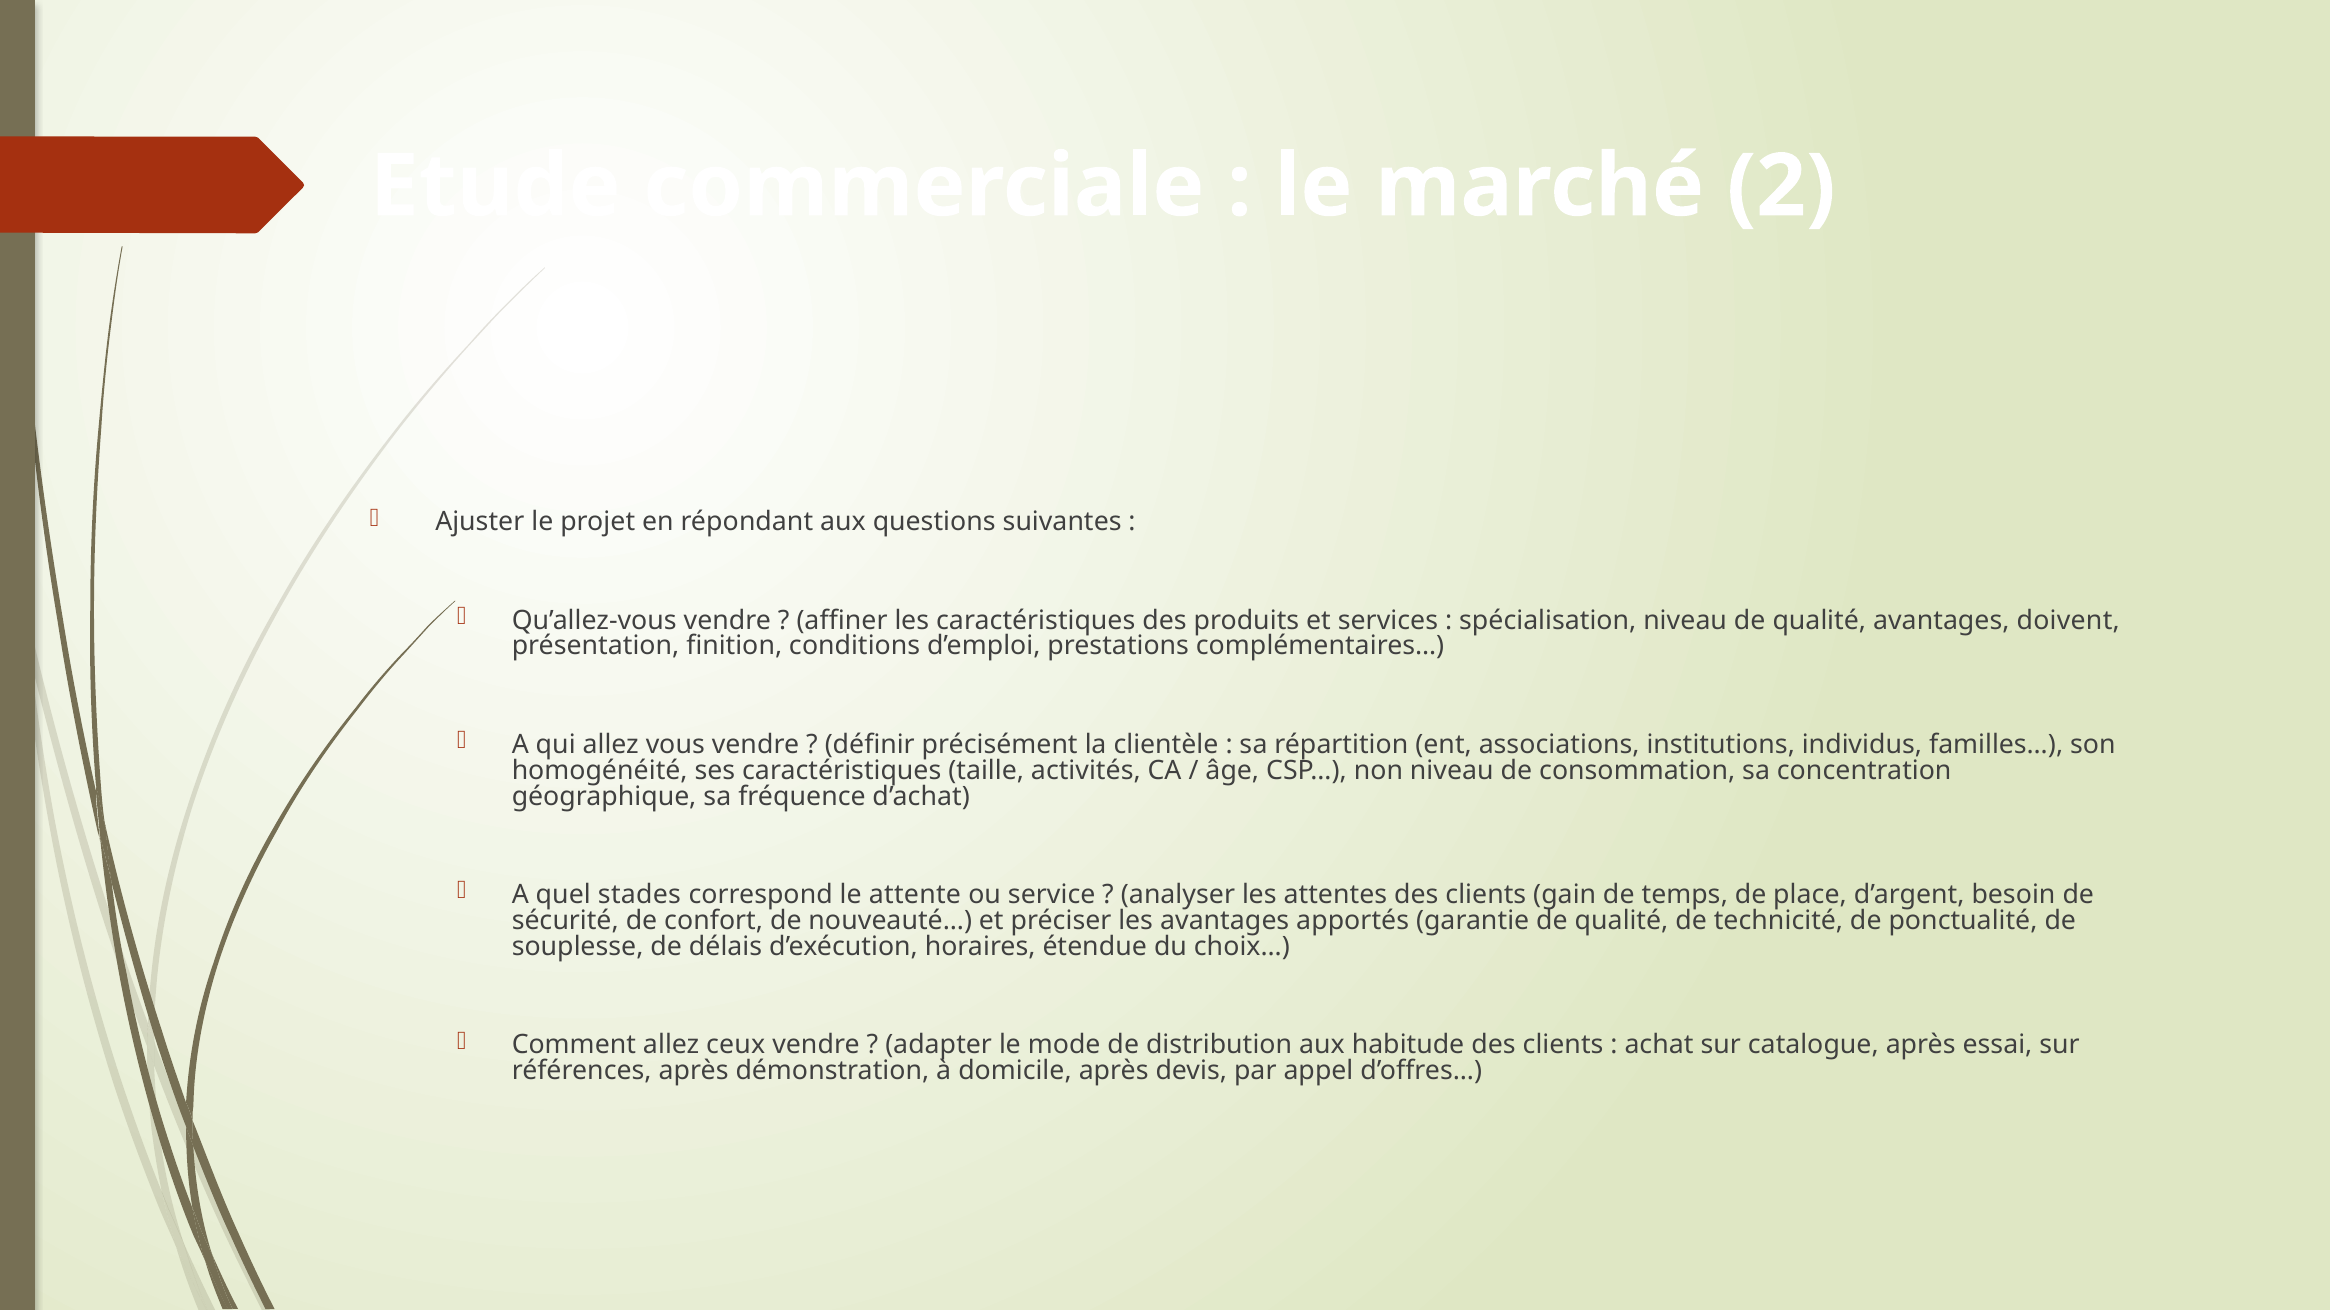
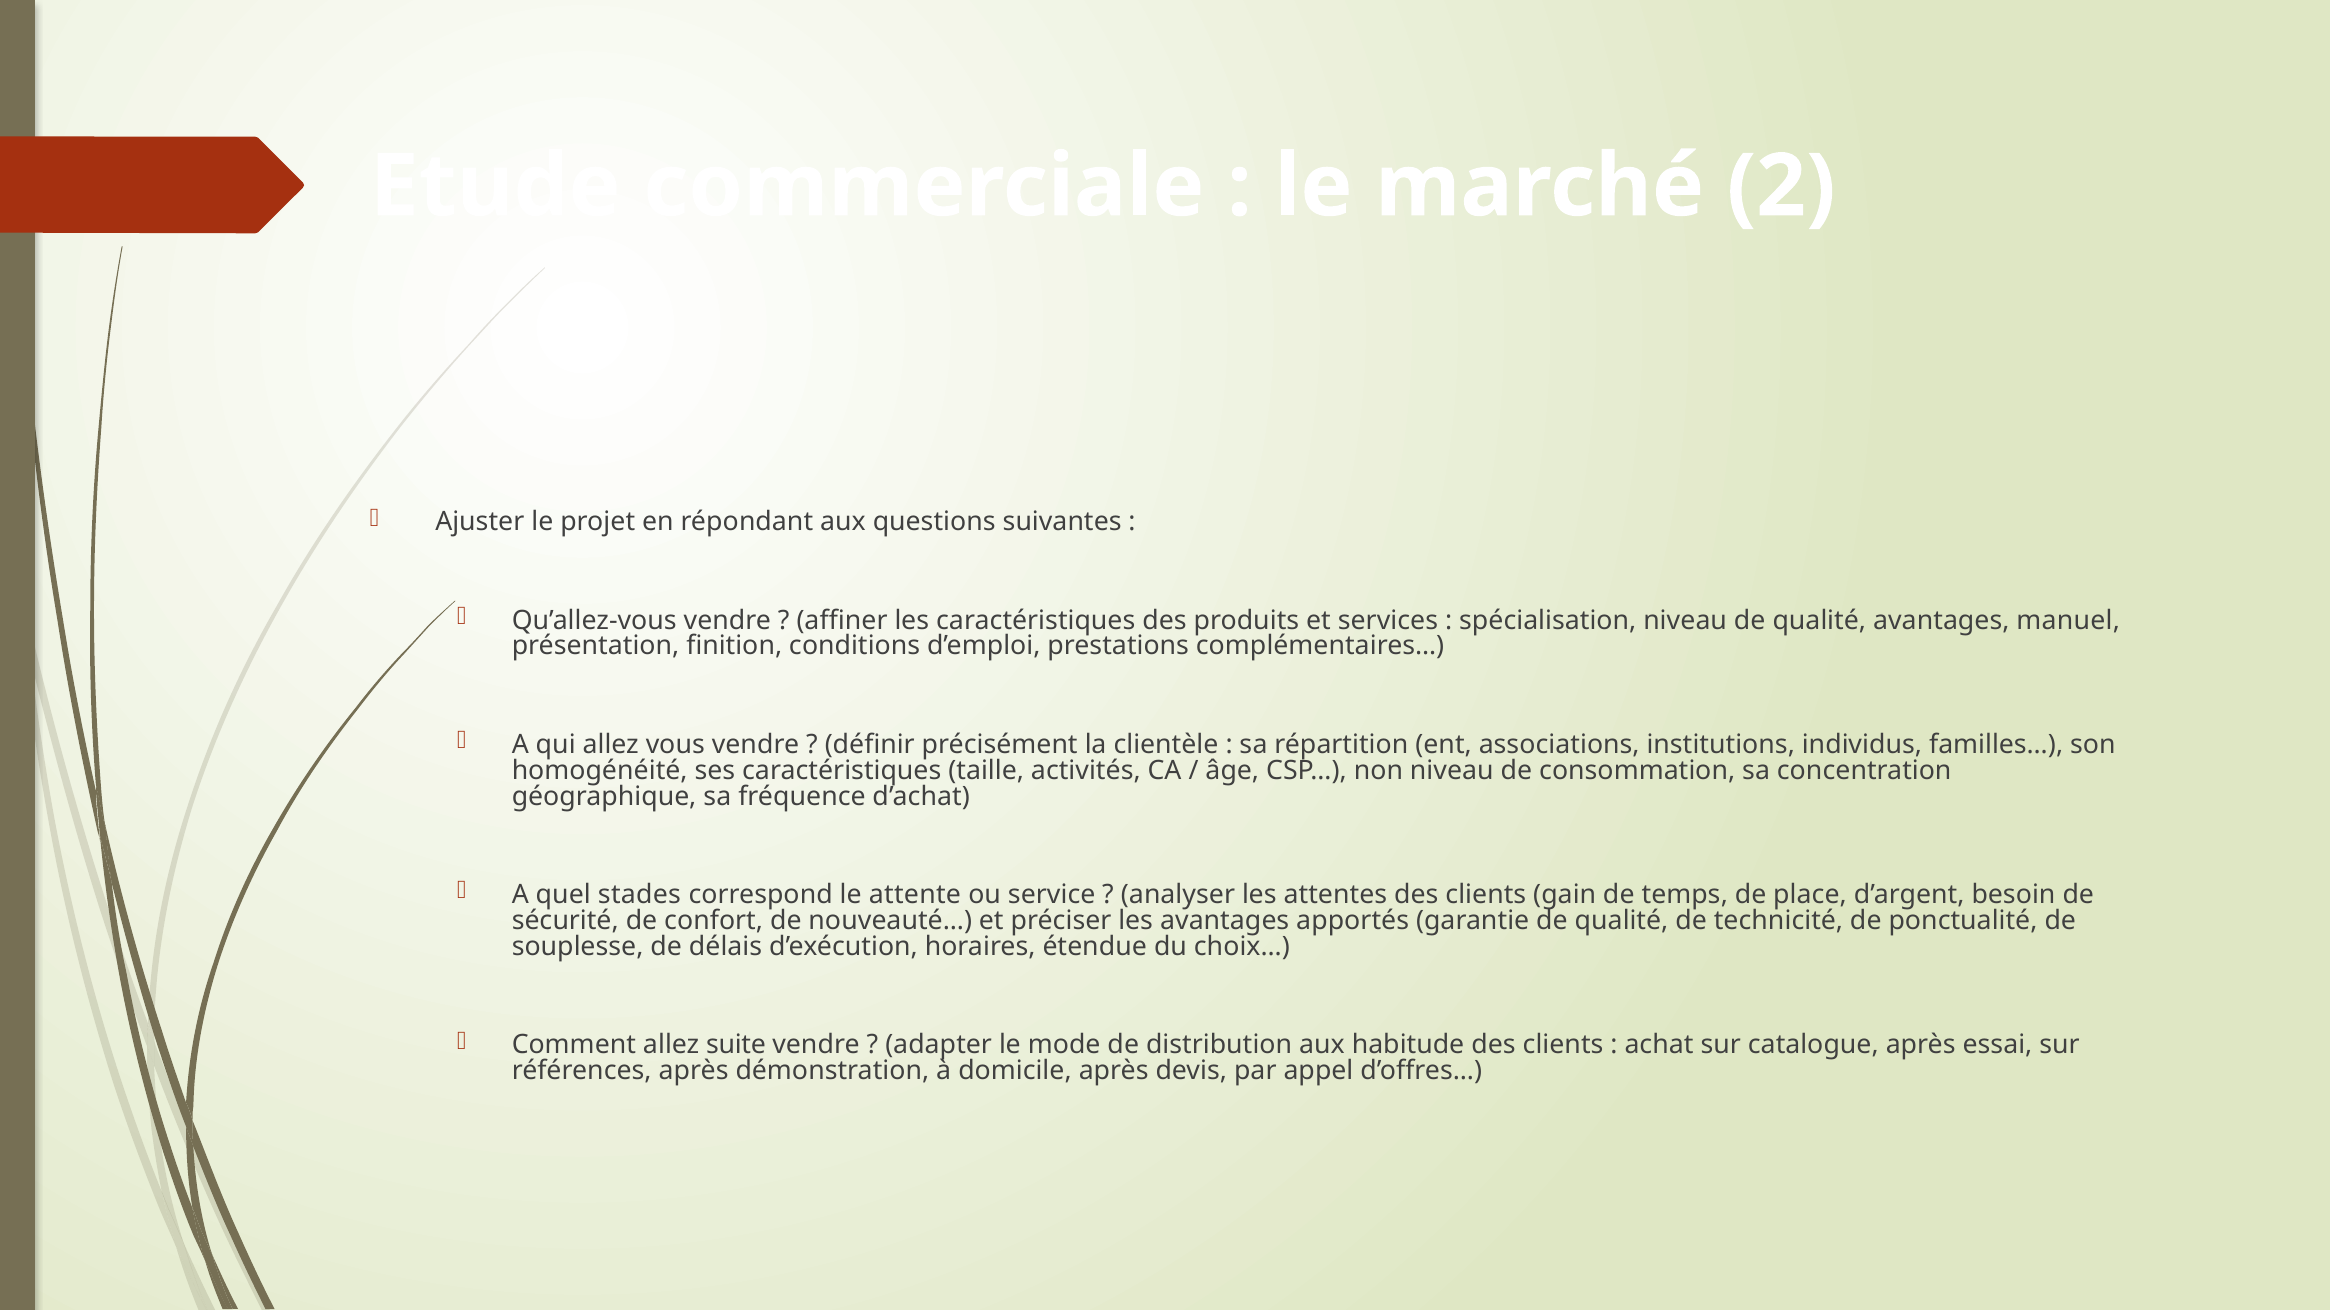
doivent: doivent -> manuel
ceux: ceux -> suite
